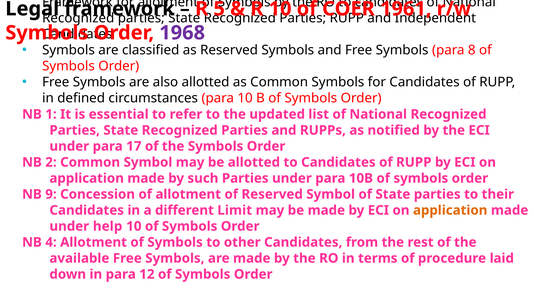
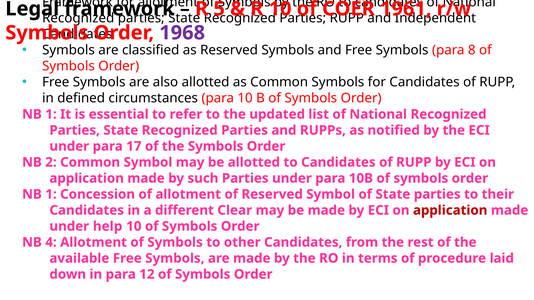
9 at (51, 195): 9 -> 1
Limit: Limit -> Clear
application at (450, 211) colour: orange -> red
